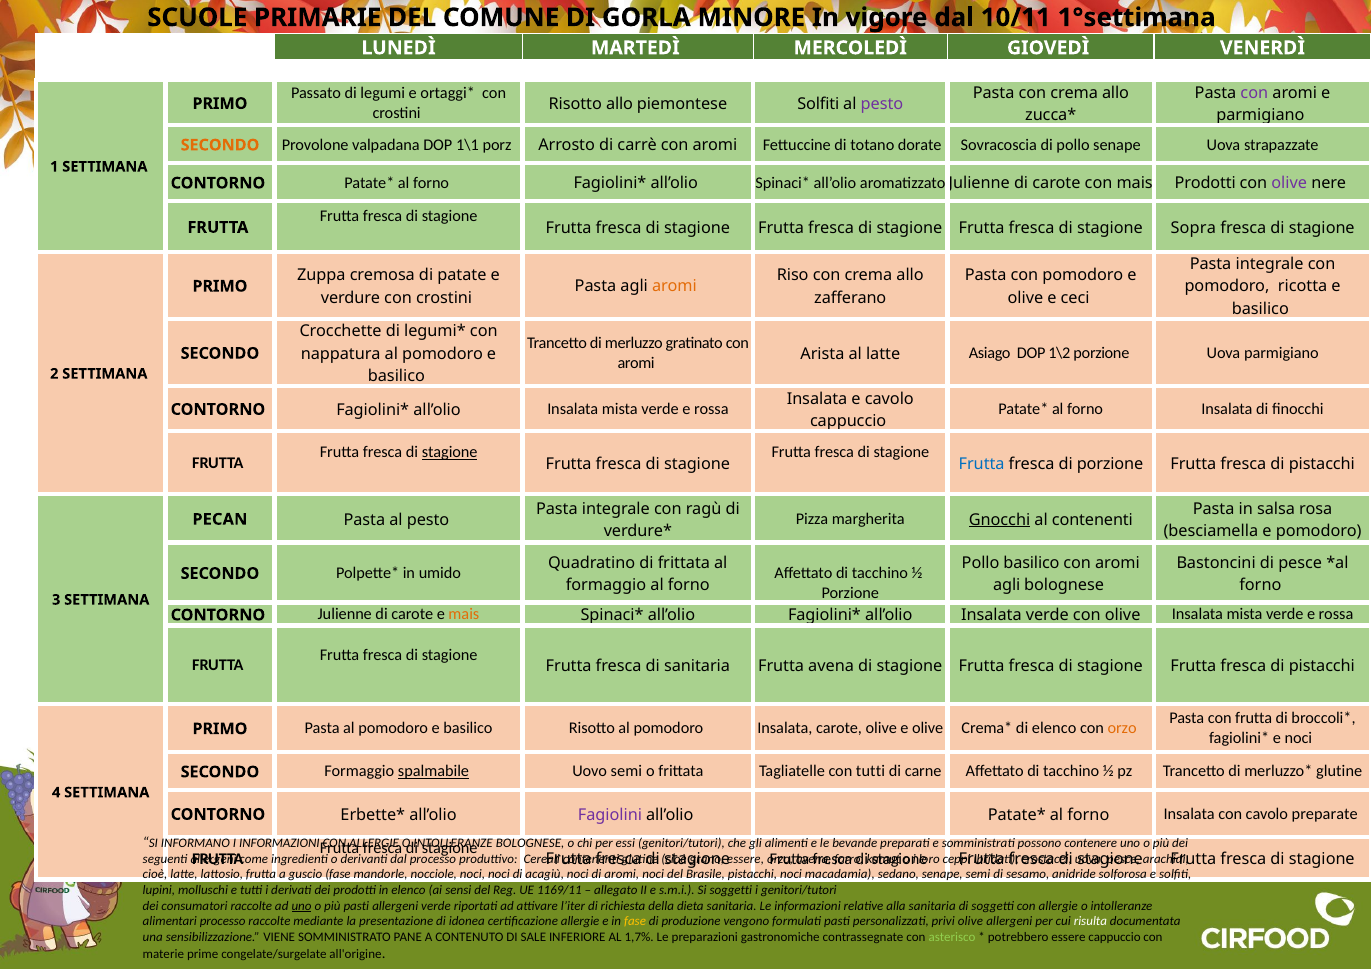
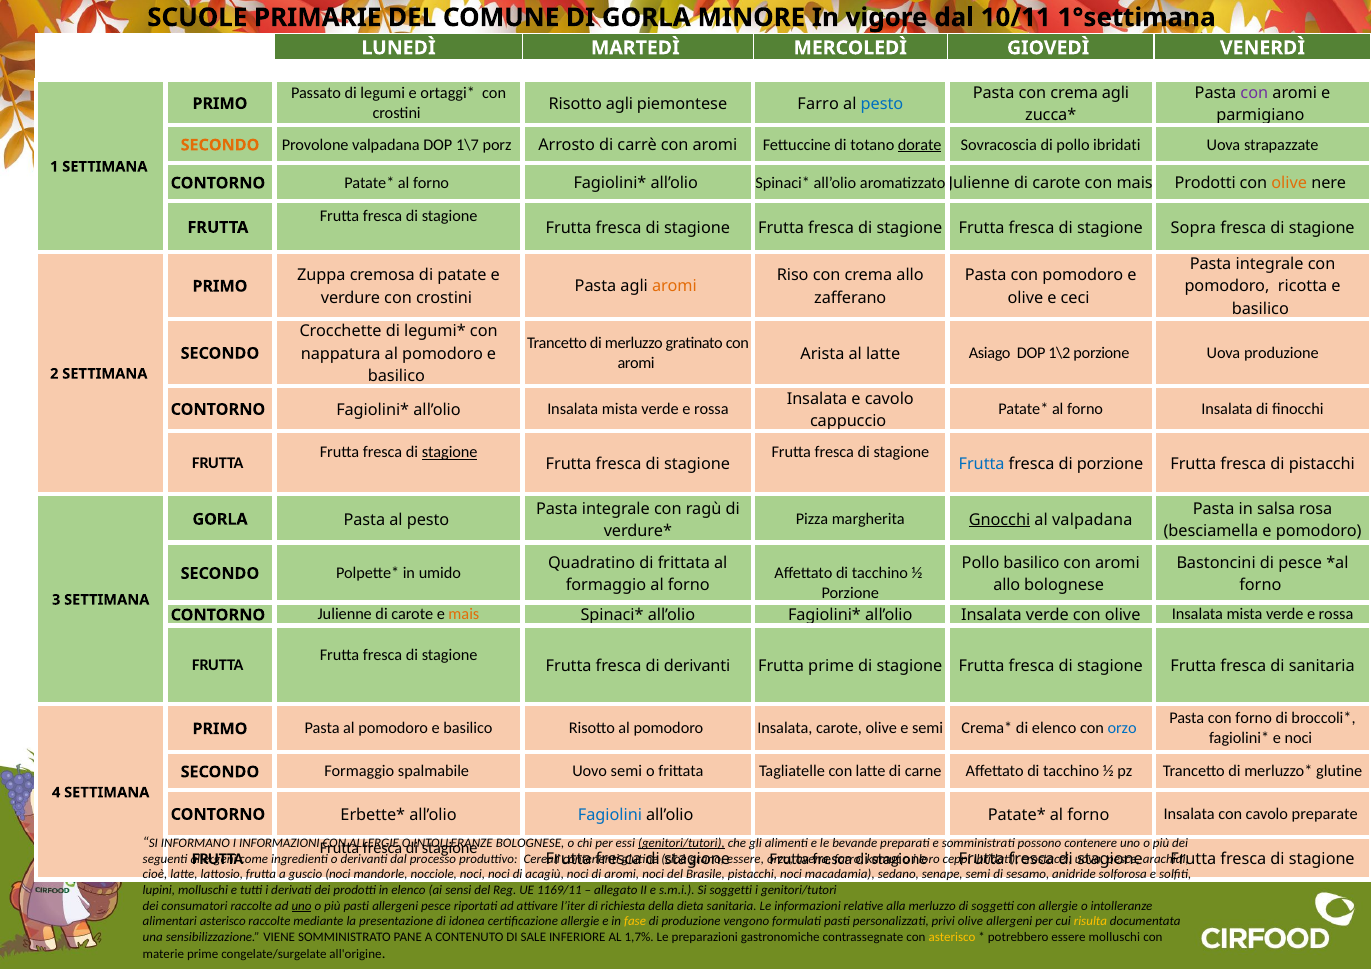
Pasta con crema allo: allo -> agli
Risotto allo: allo -> agli
piemontese Solfiti: Solfiti -> Farro
pesto at (882, 104) colour: purple -> blue
1\1: 1\1 -> 1\7
dorate underline: none -> present
pollo senape: senape -> ibridati
olive at (1289, 184) colour: purple -> orange
Uova parmigiano: parmigiano -> produzione
al contenenti: contenenti -> valpadana
PECAN at (220, 519): PECAN -> GORLA
agli at (1007, 585): agli -> allo
di sanitaria: sanitaria -> derivanti
Frutta avena: avena -> prime
pistacchi at (1322, 666): pistacchi -> sanitaria
con frutta: frutta -> forno
olive e olive: olive -> semi
orzo at (1122, 729) colour: orange -> blue
spalmabile underline: present -> none
con tutti: tutti -> latte
Fagiolini colour: purple -> blue
genitori/tutori at (681, 843) underline: none -> present
guscio fase: fase -> noci
allergeni verde: verde -> pesce
alla sanitaria: sanitaria -> merluzzo
alimentari processo: processo -> asterisco
risulta colour: white -> yellow
asterisco at (952, 937) colour: light green -> yellow
essere cappuccio: cappuccio -> molluschi
